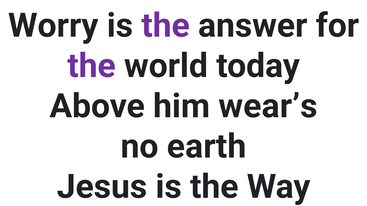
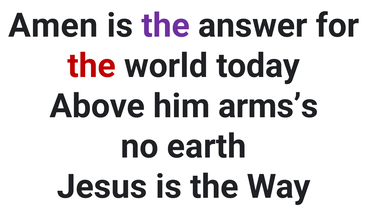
Worry: Worry -> Amen
the at (91, 66) colour: purple -> red
wear’s: wear’s -> arms’s
